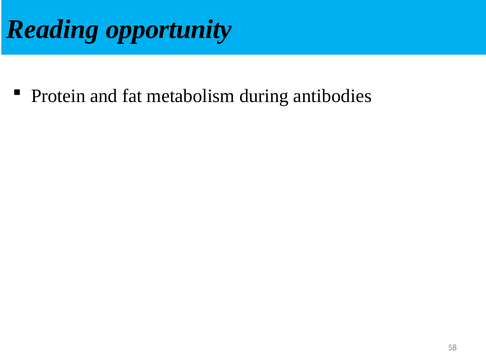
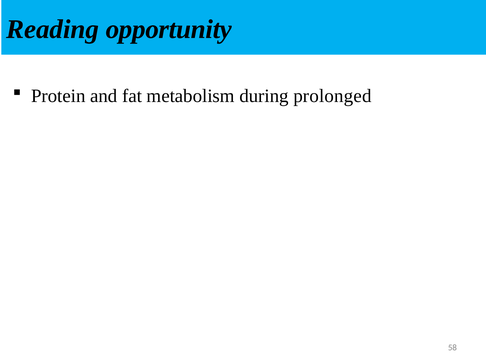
antibodies: antibodies -> prolonged
